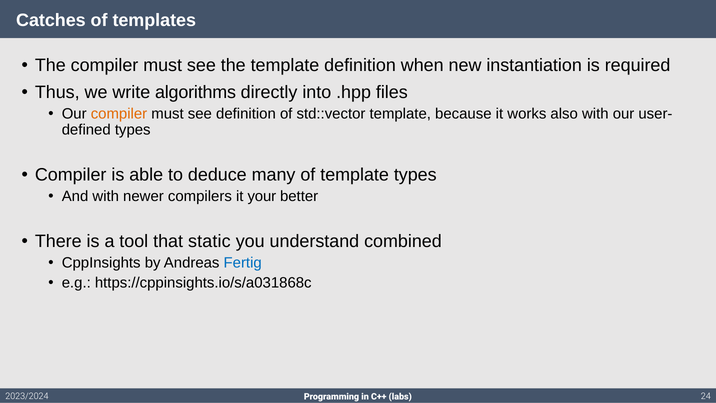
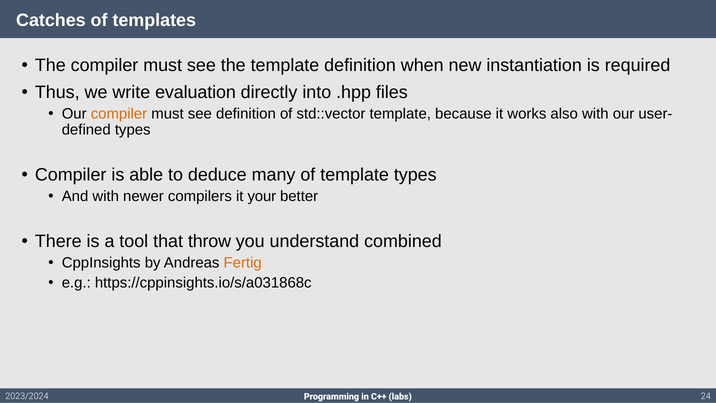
algorithms: algorithms -> evaluation
static: static -> throw
Fertig colour: blue -> orange
